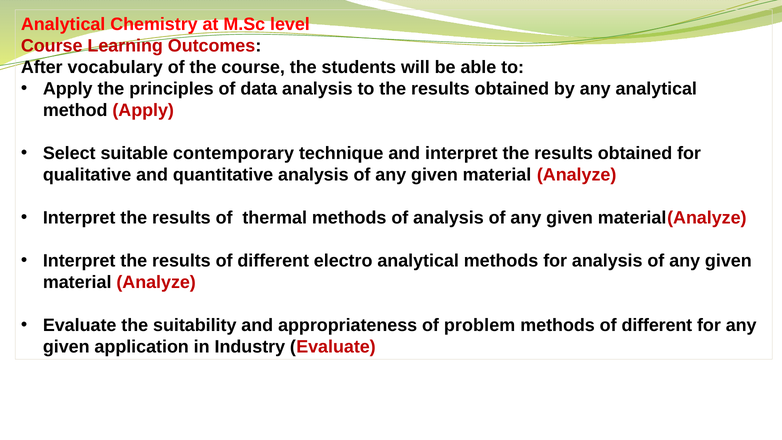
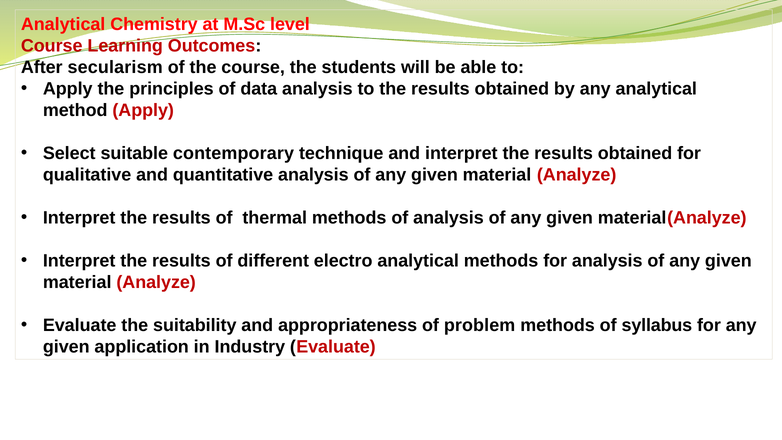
vocabulary: vocabulary -> secularism
methods of different: different -> syllabus
